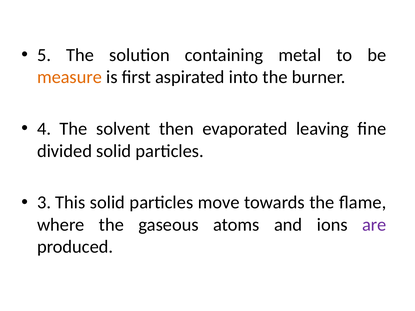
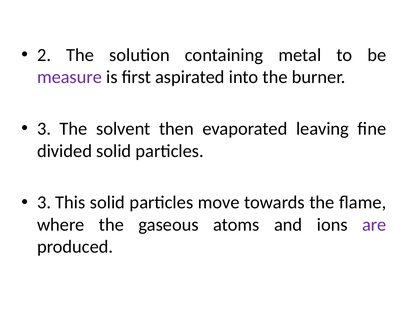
5: 5 -> 2
measure colour: orange -> purple
4 at (44, 129): 4 -> 3
